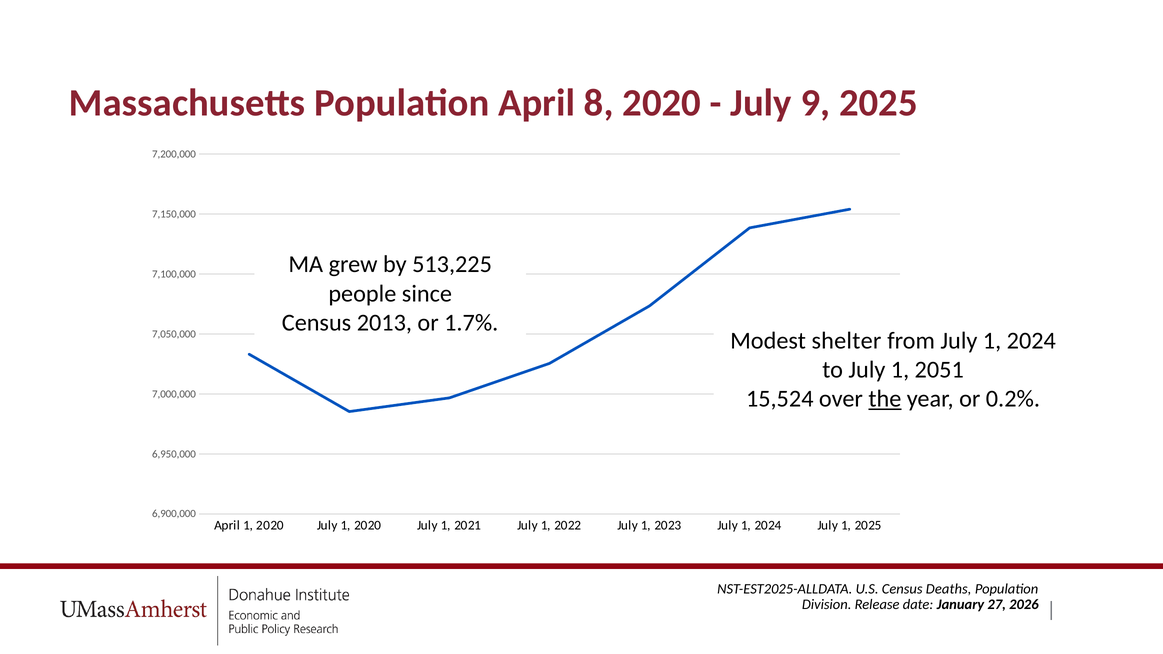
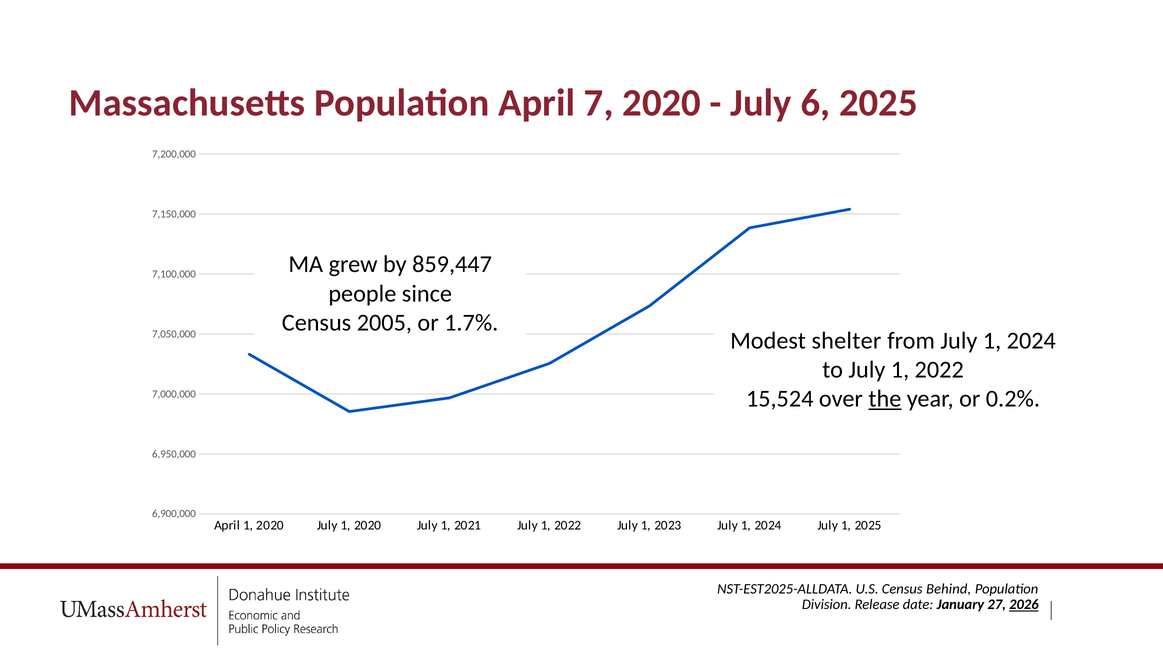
8: 8 -> 7
9: 9 -> 6
513,225: 513,225 -> 859,447
2013: 2013 -> 2005
to July 1 2051: 2051 -> 2022
Deaths: Deaths -> Behind
2026 underline: none -> present
